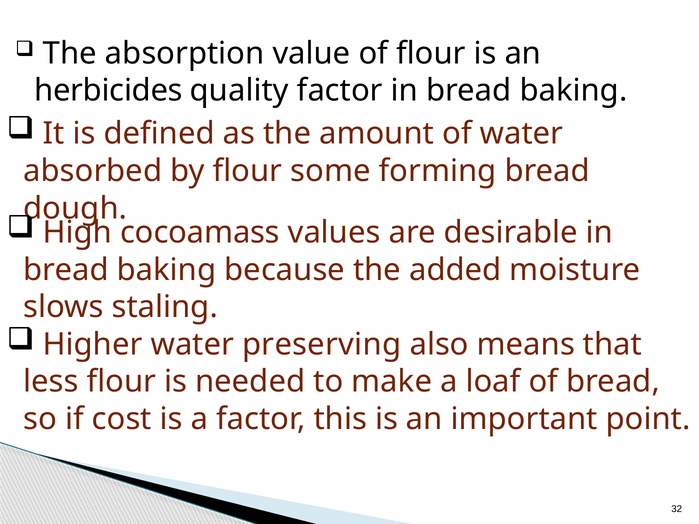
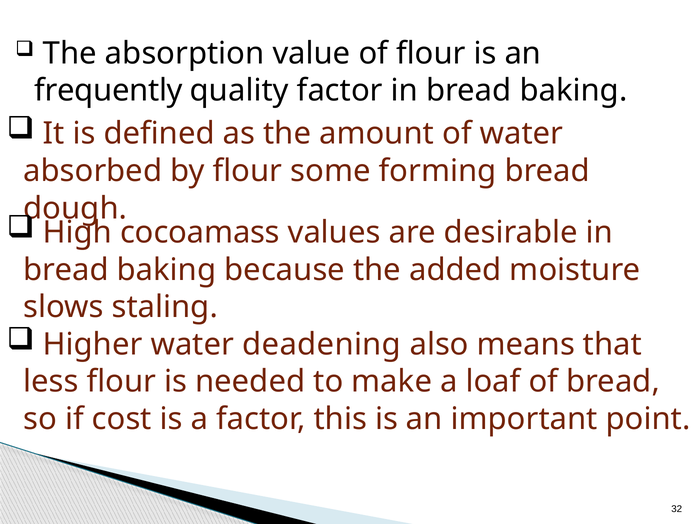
herbicides: herbicides -> frequently
preserving: preserving -> deadening
